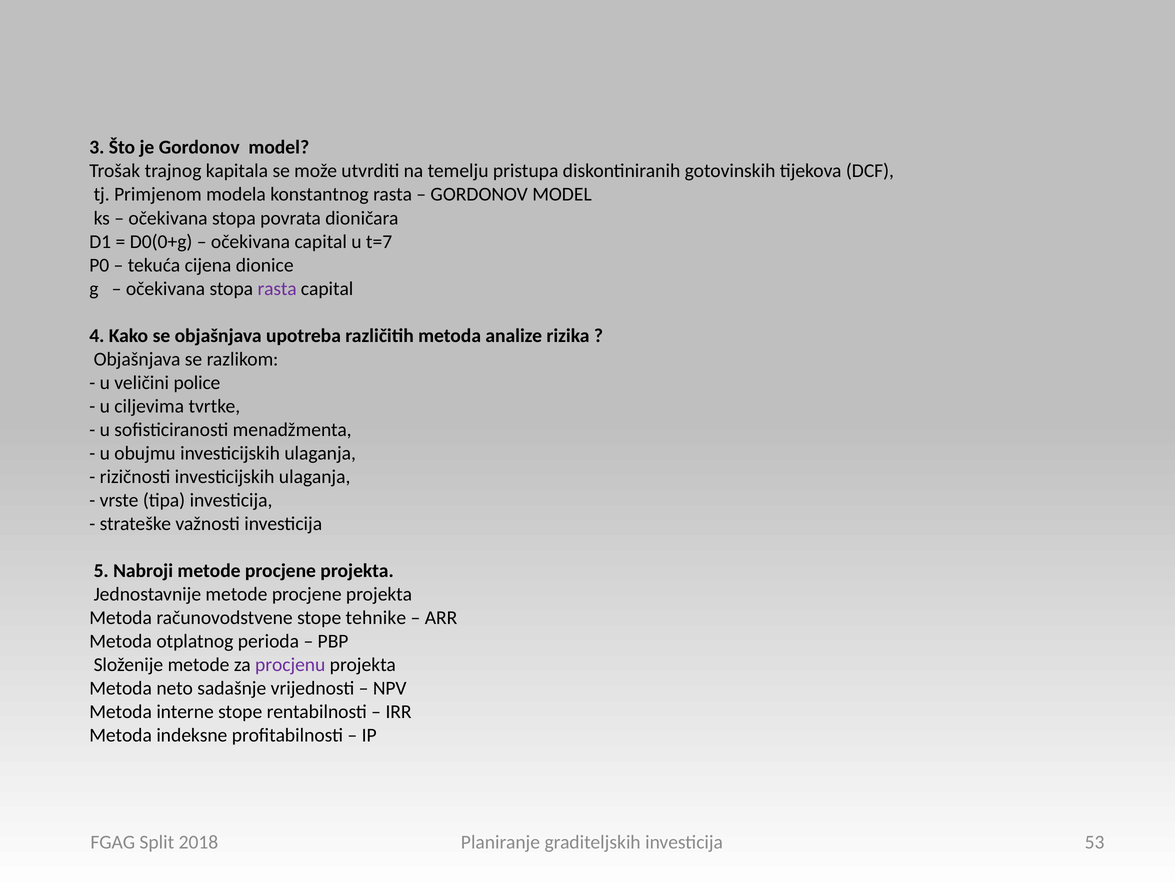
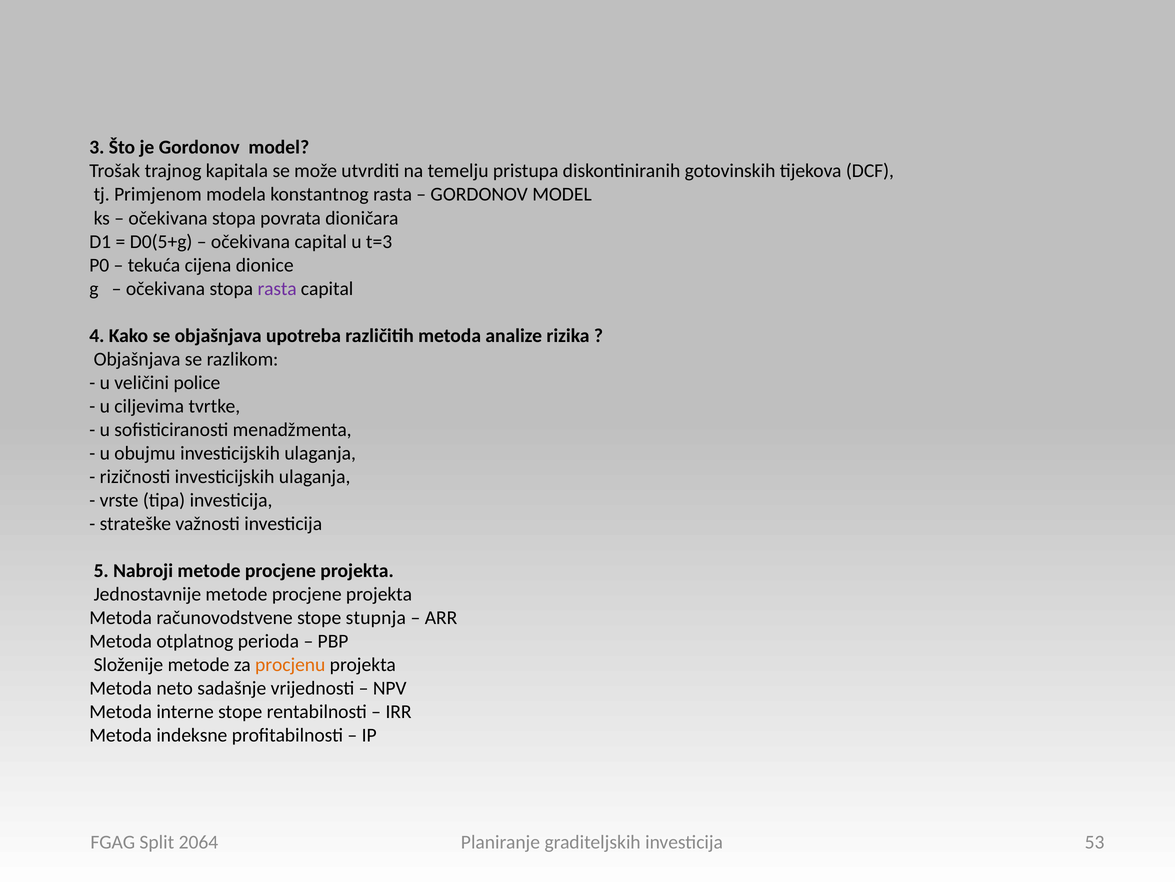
D0(0+g: D0(0+g -> D0(5+g
t=7: t=7 -> t=3
tehnike: tehnike -> stupnja
procjenu colour: purple -> orange
2018: 2018 -> 2064
